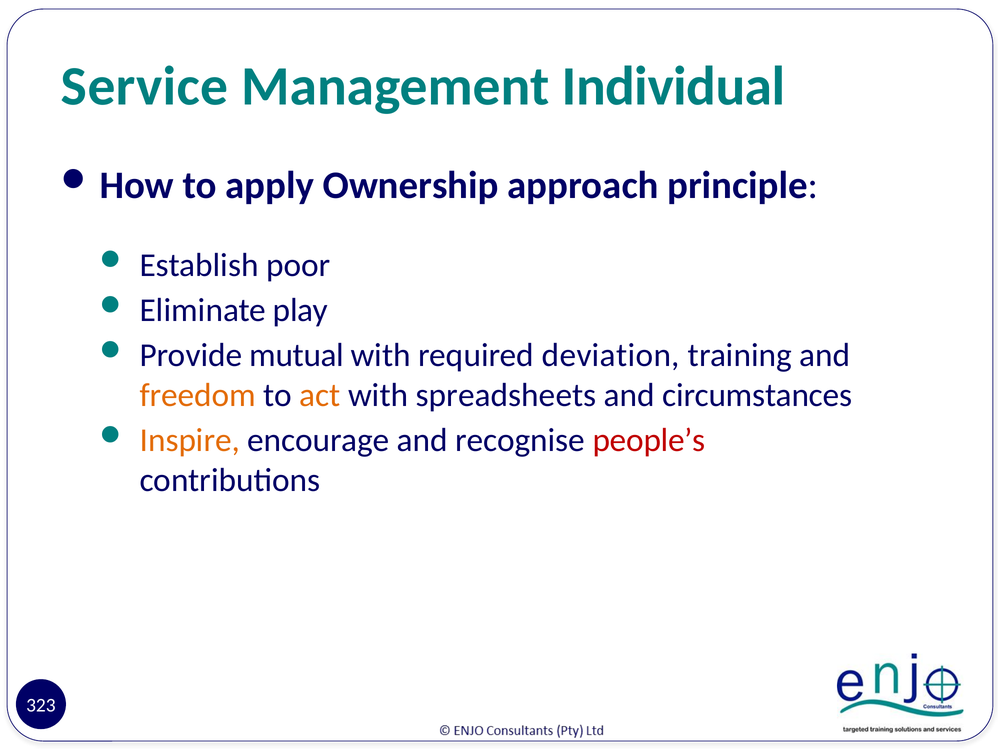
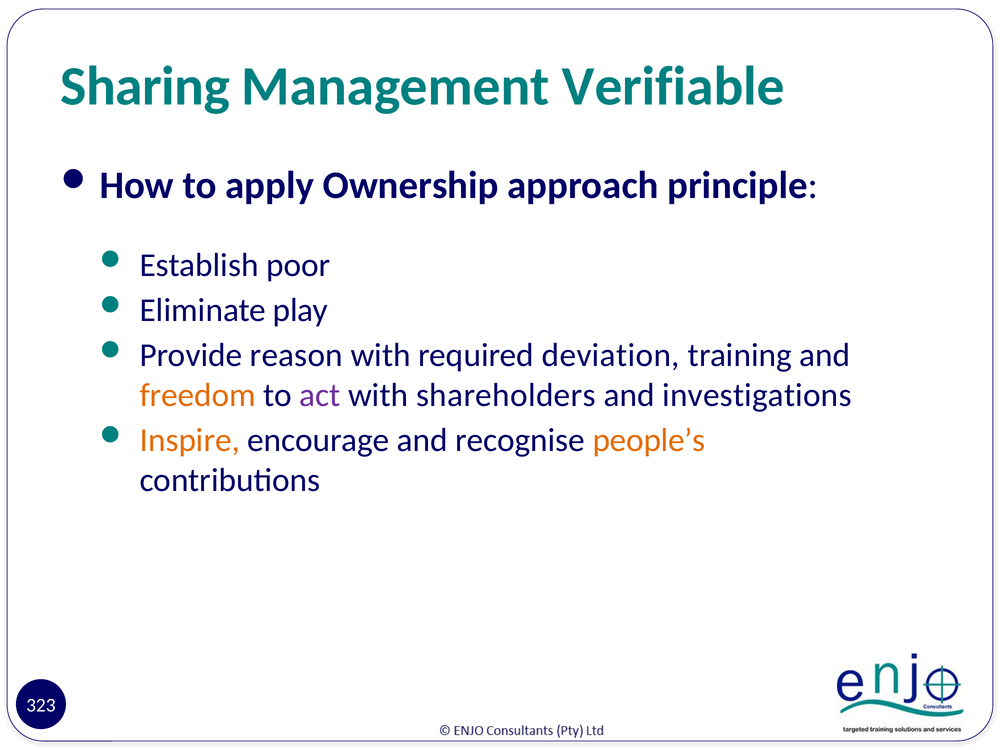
Service: Service -> Sharing
Individual: Individual -> Verifiable
mutual: mutual -> reason
act colour: orange -> purple
spreadsheets: spreadsheets -> shareholders
circumstances: circumstances -> investigations
people’s colour: red -> orange
